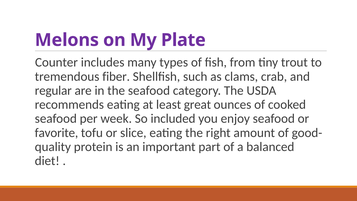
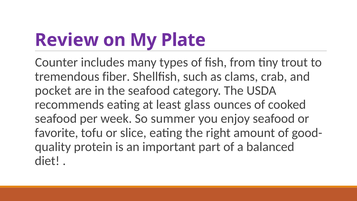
Melons: Melons -> Review
regular: regular -> pocket
great: great -> glass
included: included -> summer
